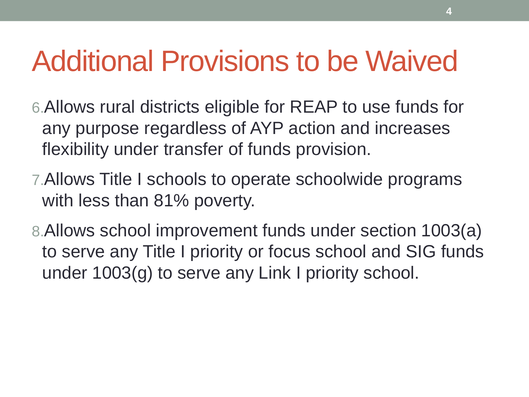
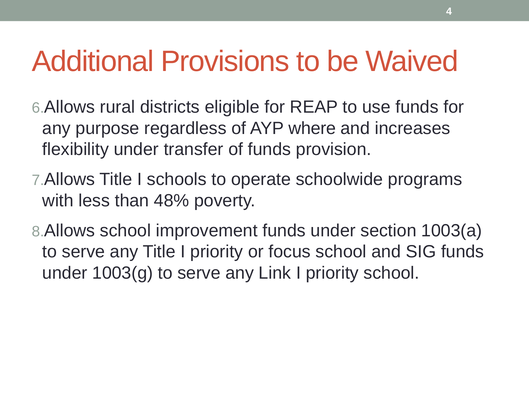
action: action -> where
81%: 81% -> 48%
